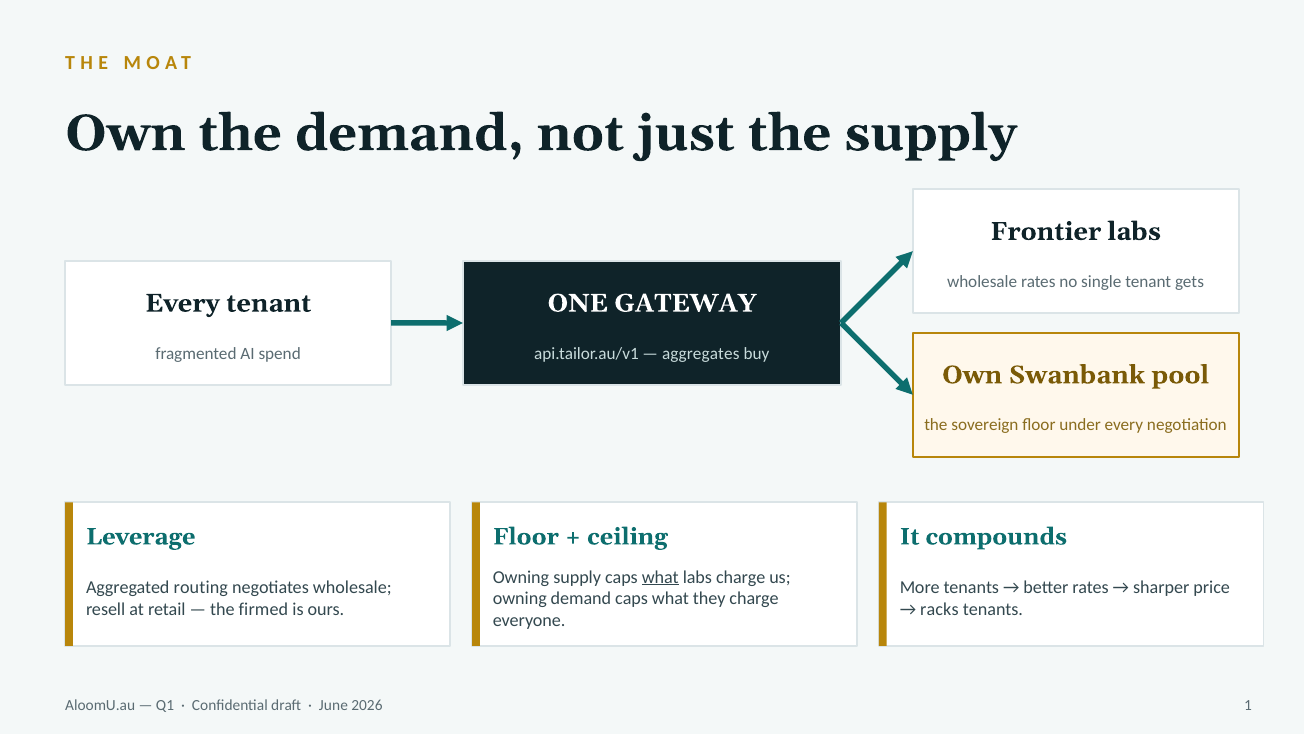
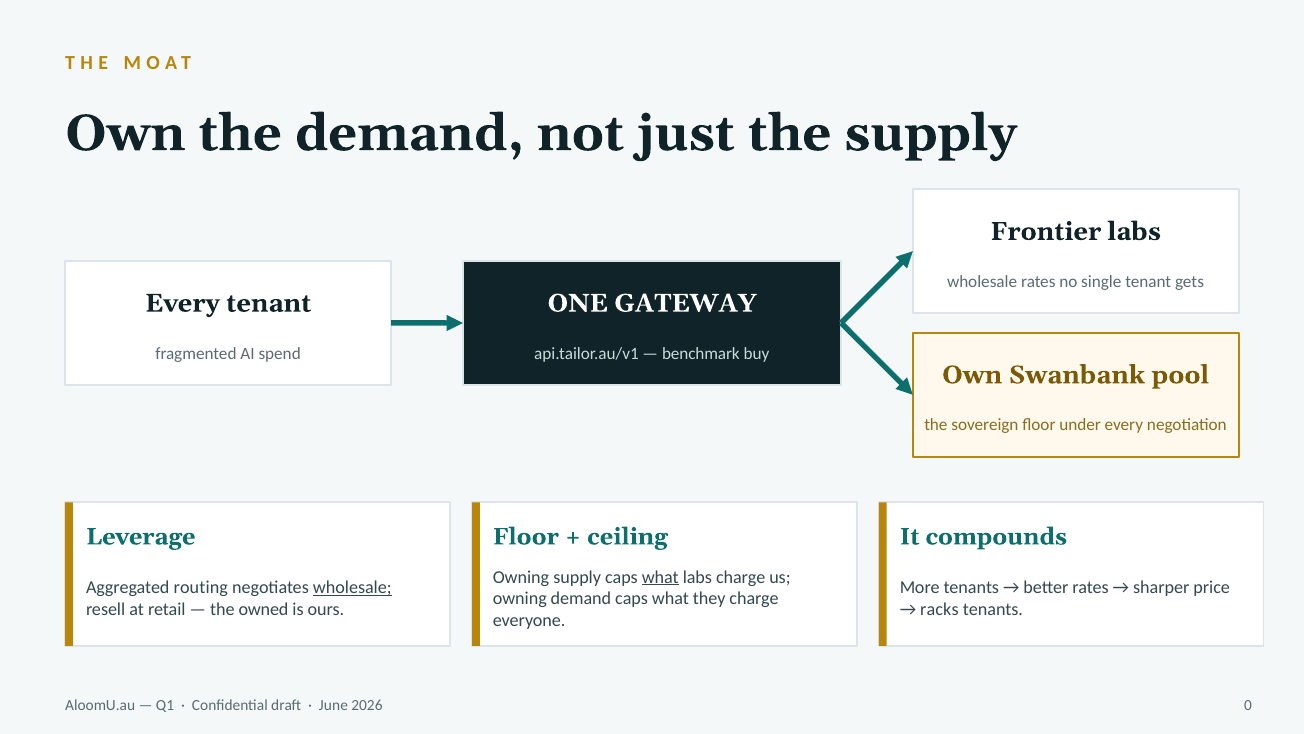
aggregates: aggregates -> benchmark
wholesale at (352, 588) underline: none -> present
firmed: firmed -> owned
1: 1 -> 0
